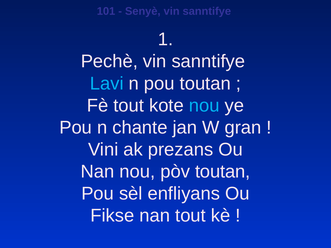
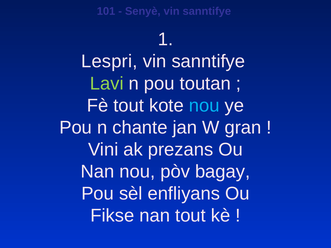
Pechè: Pechè -> Lespri
Lavi colour: light blue -> light green
pòv toutan: toutan -> bagay
